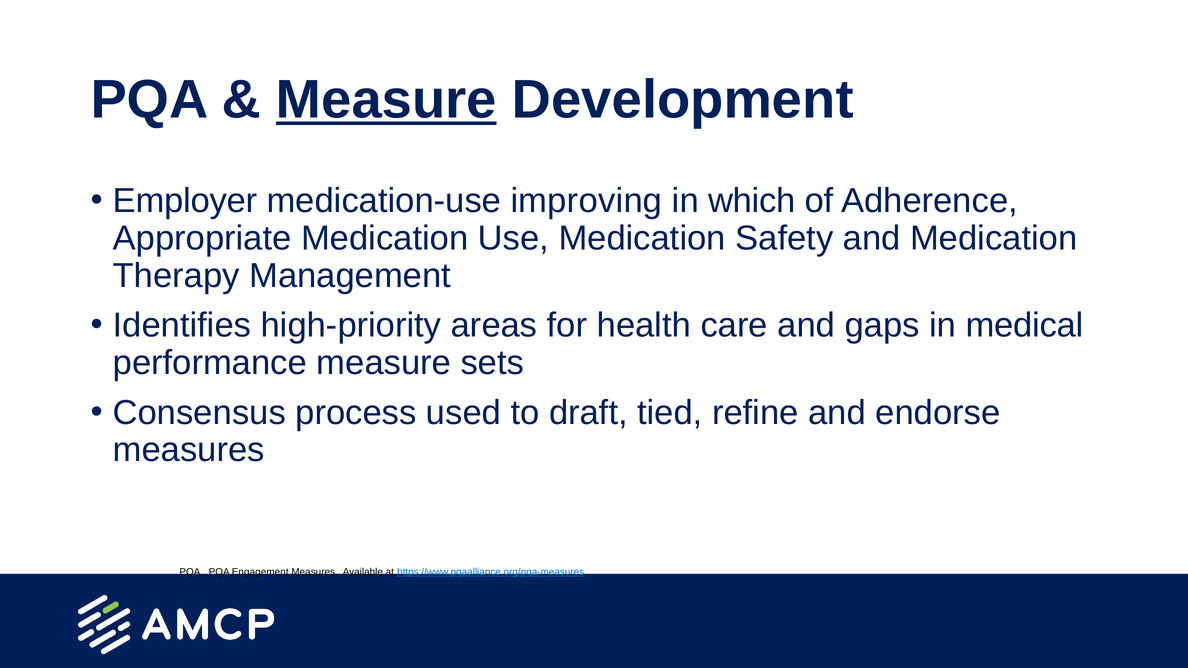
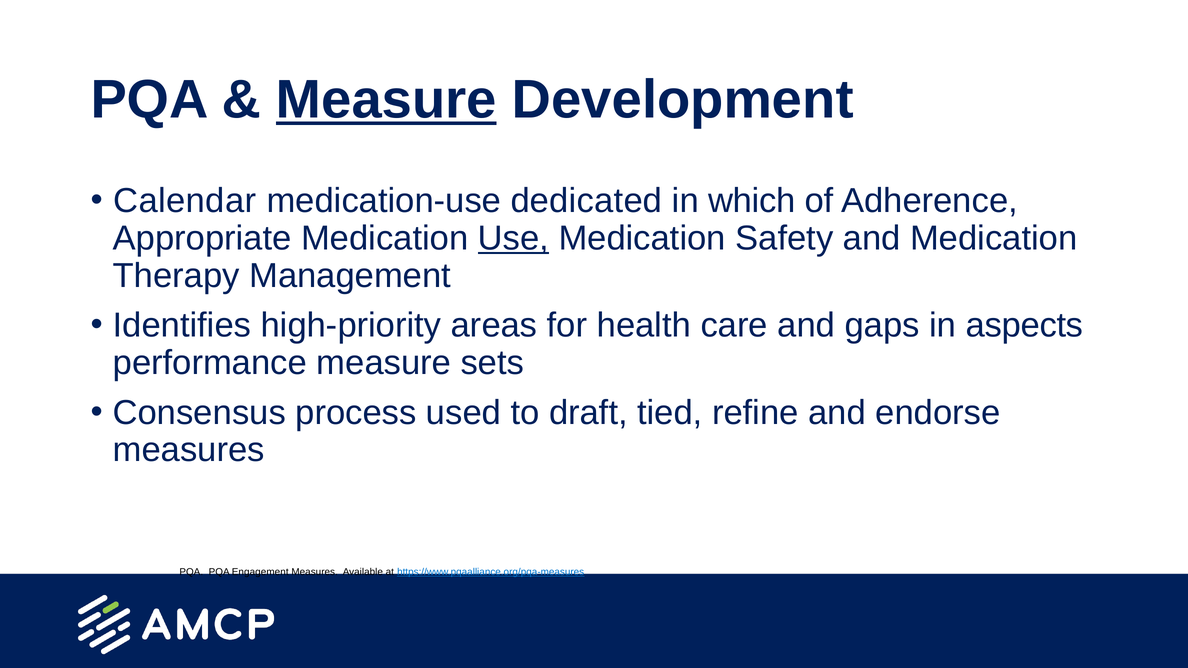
Employer: Employer -> Calendar
improving: improving -> dedicated
Use underline: none -> present
medical: medical -> aspects
